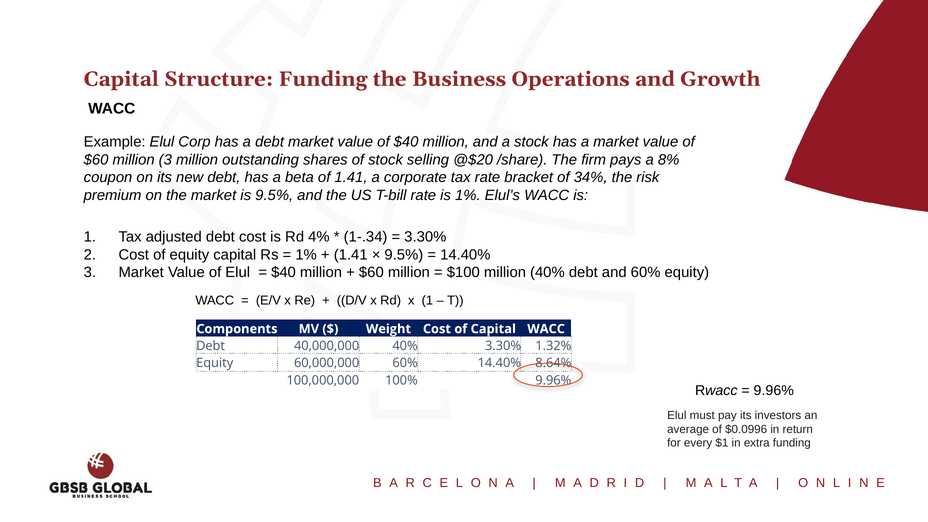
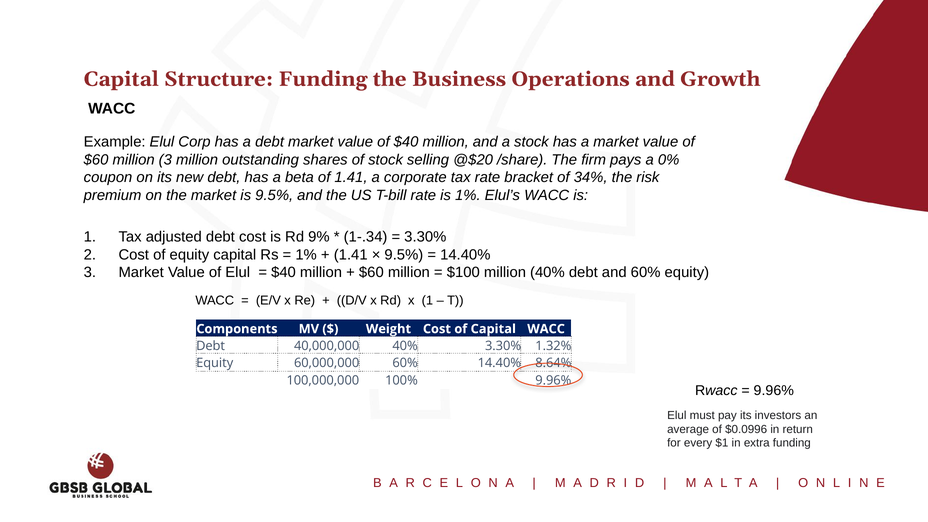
8%: 8% -> 0%
4%: 4% -> 9%
